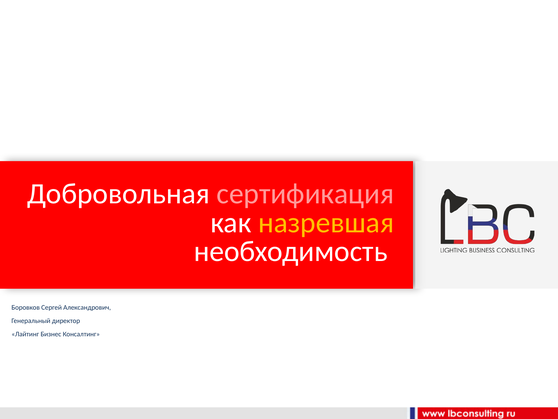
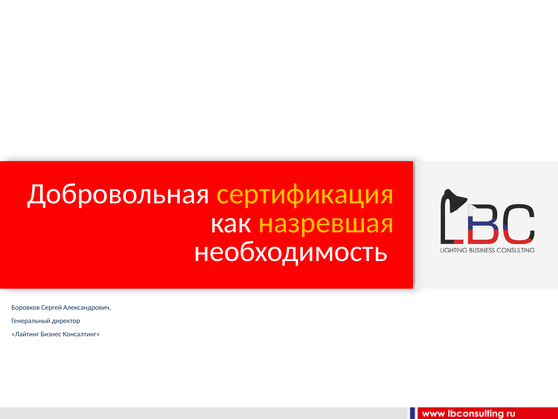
сертификация colour: pink -> yellow
